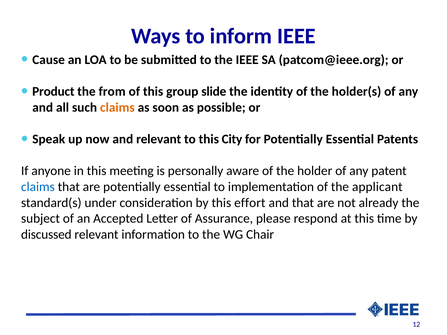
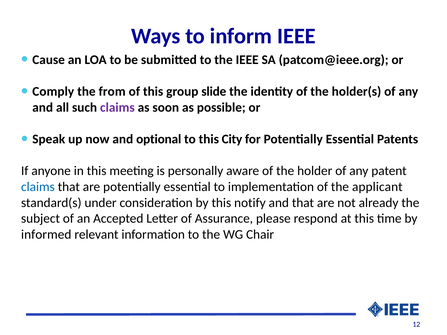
Product: Product -> Comply
claims at (117, 107) colour: orange -> purple
and relevant: relevant -> optional
effort: effort -> notify
discussed: discussed -> informed
